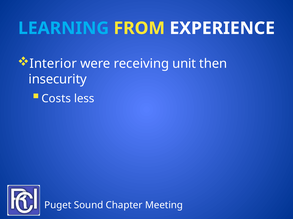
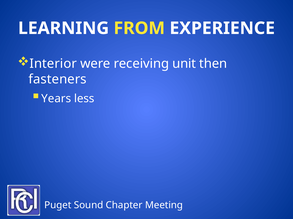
LEARNING colour: light blue -> white
insecurity: insecurity -> fasteners
Costs: Costs -> Years
